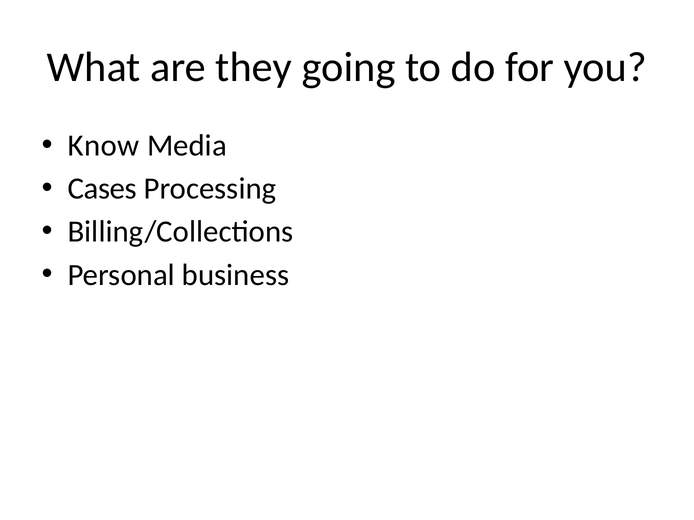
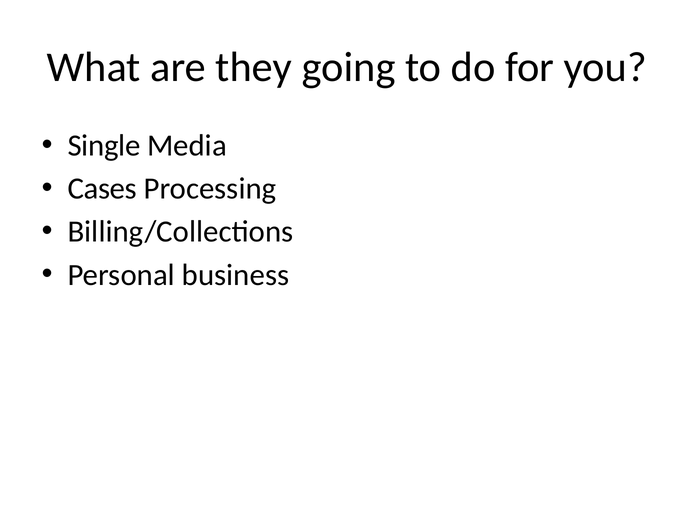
Know: Know -> Single
